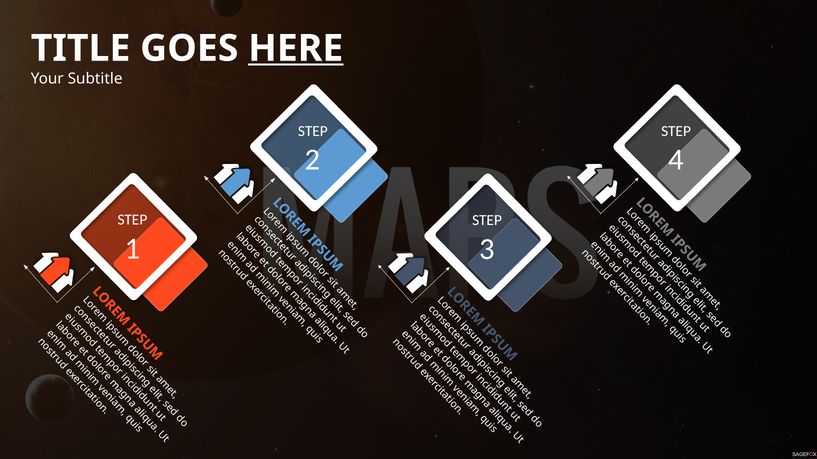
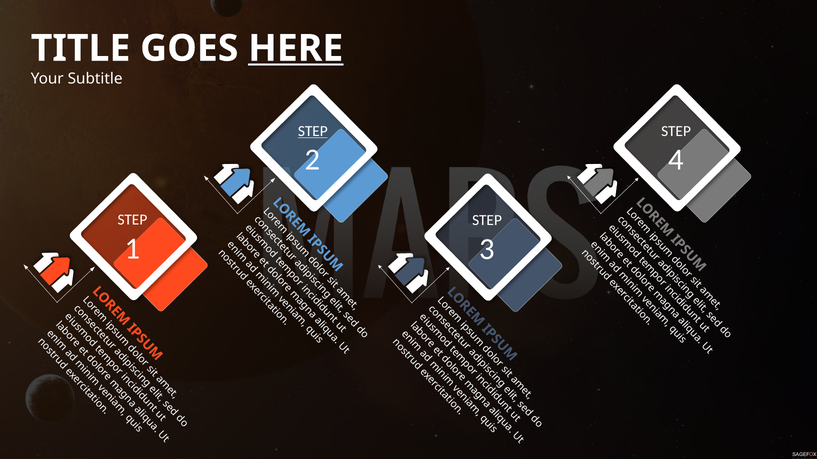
STEP at (313, 131) underline: none -> present
